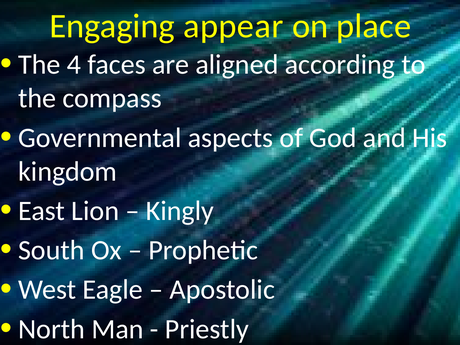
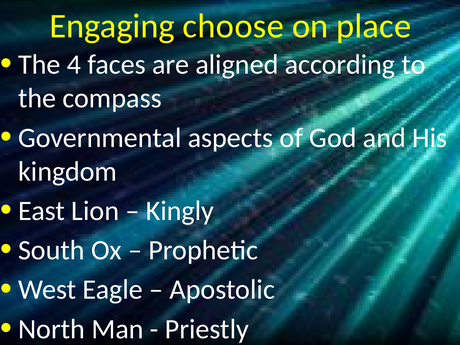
appear: appear -> choose
